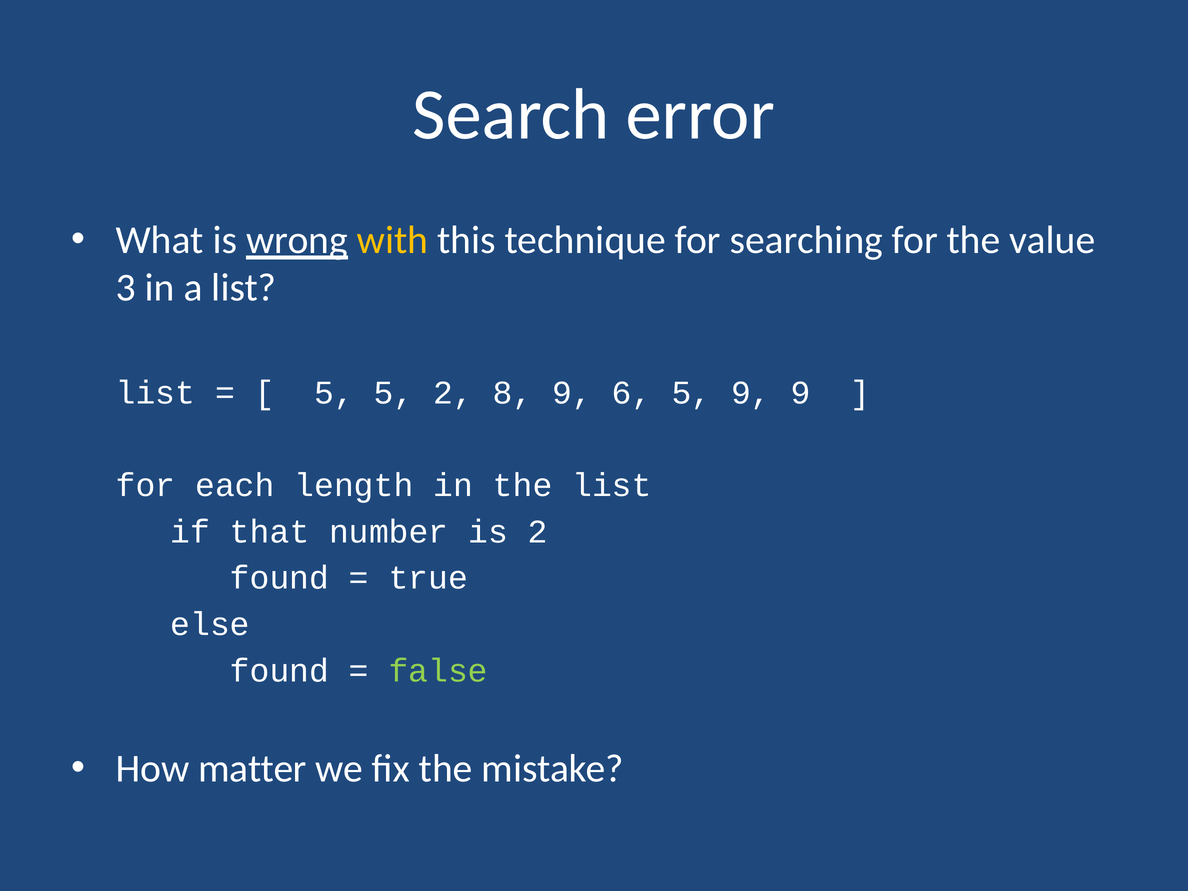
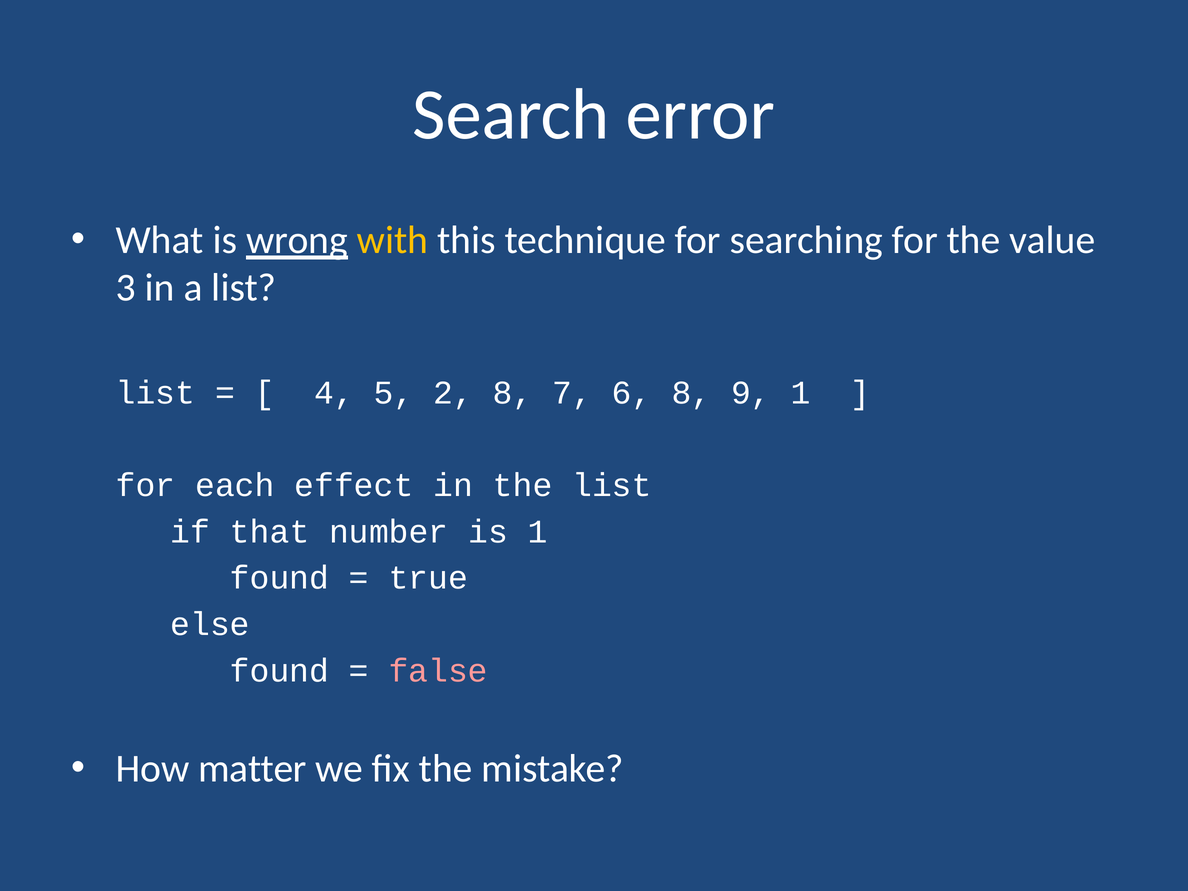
5 at (334, 393): 5 -> 4
8 9: 9 -> 7
6 5: 5 -> 8
9 9: 9 -> 1
length: length -> effect
is 2: 2 -> 1
false colour: light green -> pink
